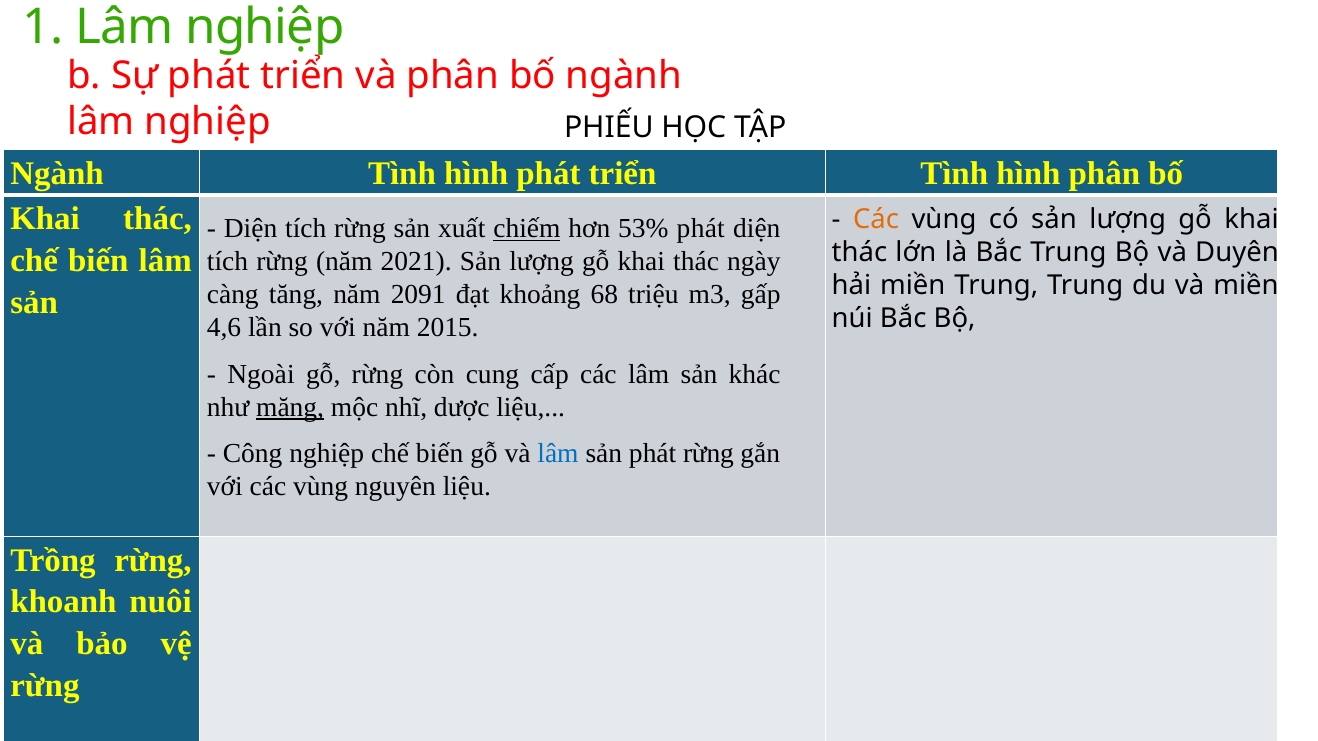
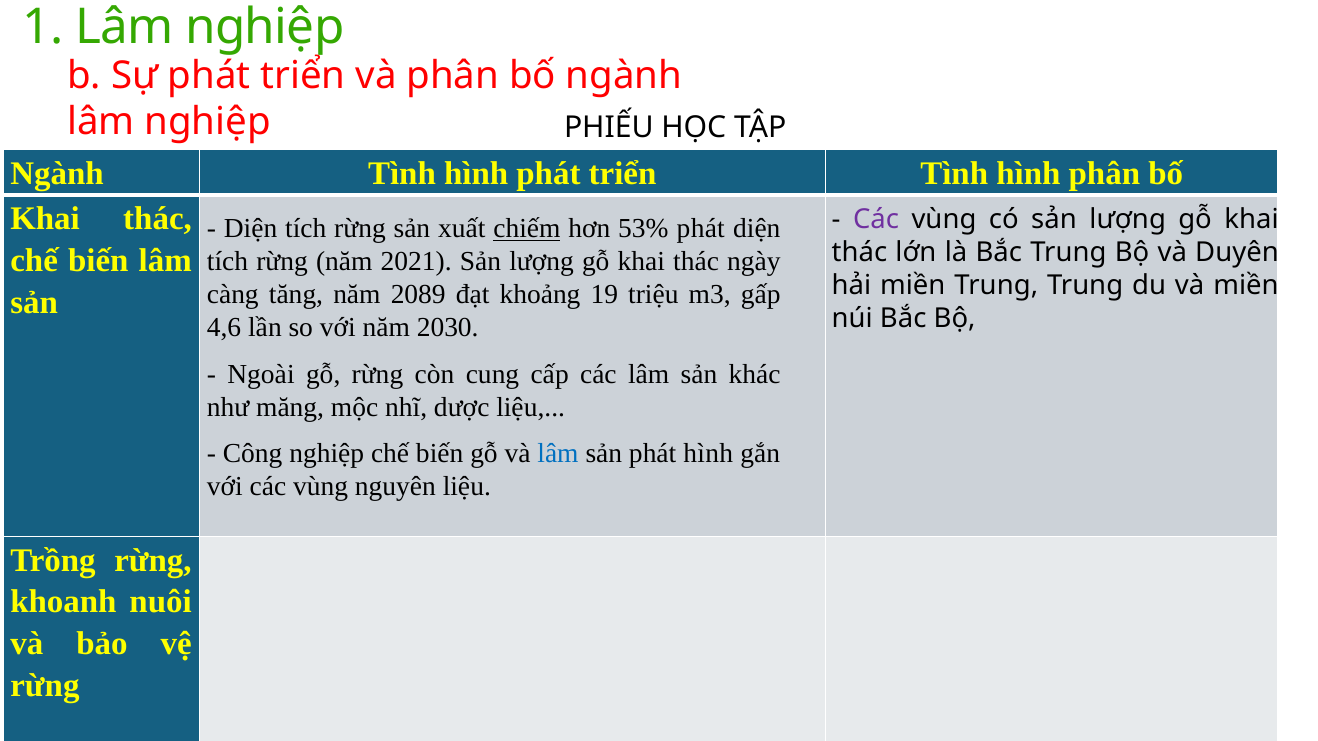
Các at (876, 219) colour: orange -> purple
2091: 2091 -> 2089
68: 68 -> 19
2015: 2015 -> 2030
măng underline: present -> none
phát rừng: rừng -> hình
